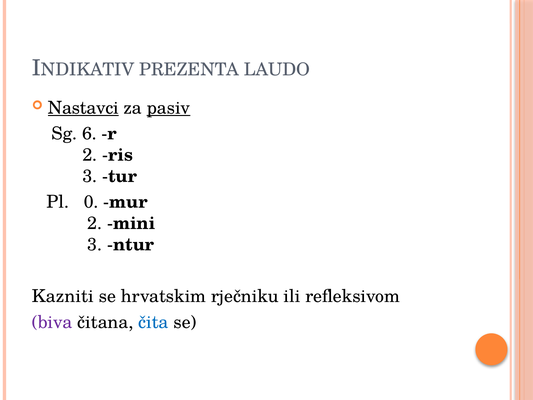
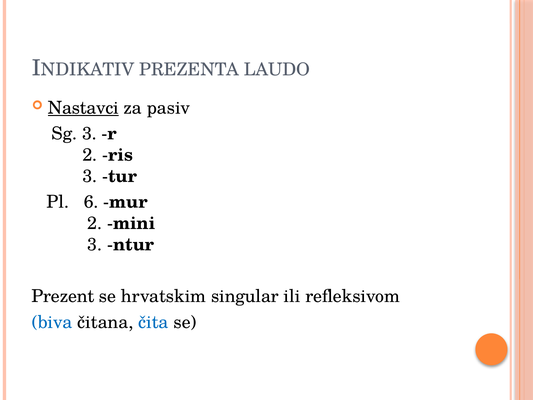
pasiv underline: present -> none
Sg 6: 6 -> 3
0: 0 -> 6
Kazniti: Kazniti -> Prezent
rječniku: rječniku -> singular
biva colour: purple -> blue
